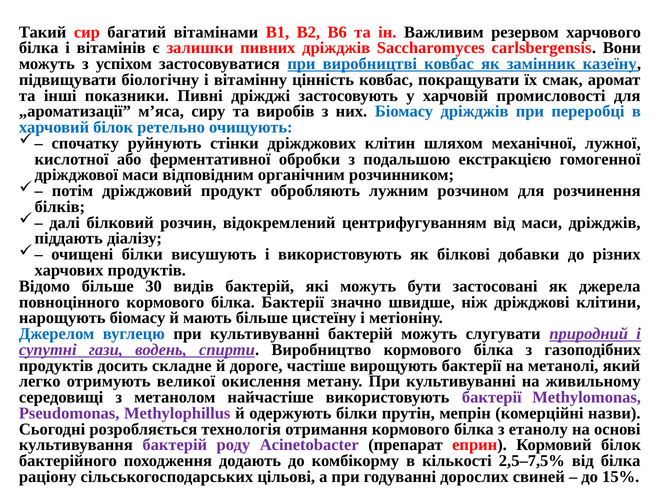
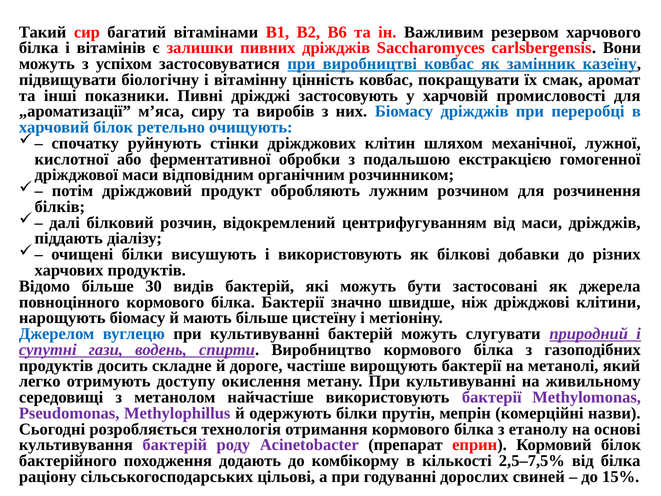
великої: великої -> доступу
